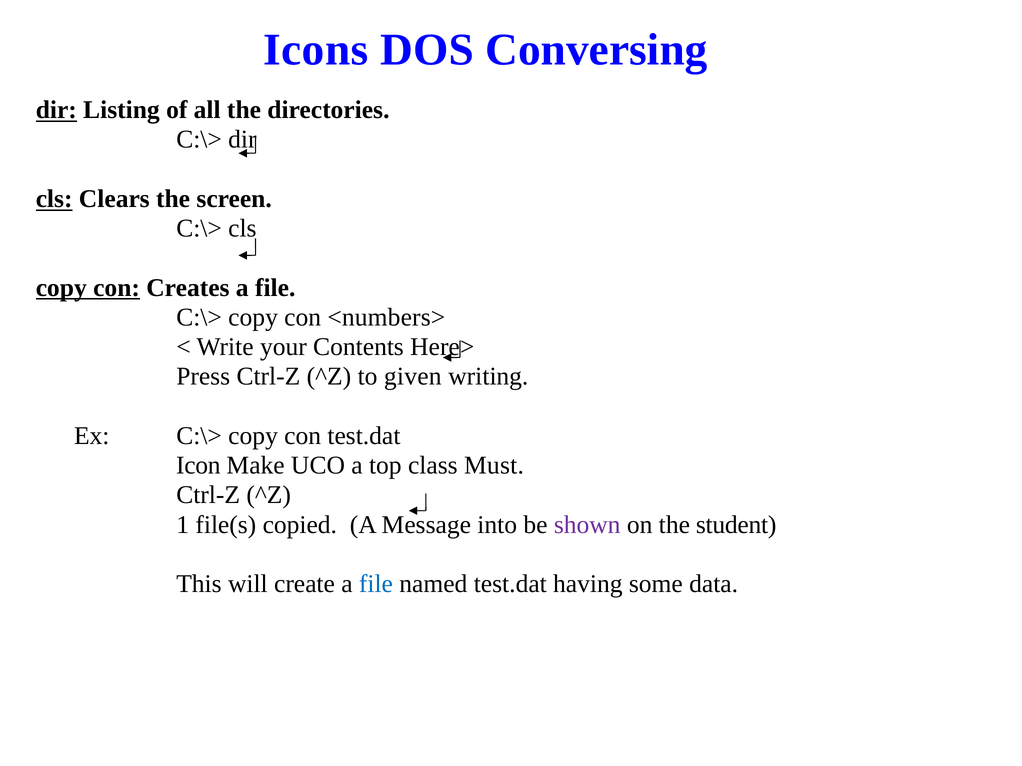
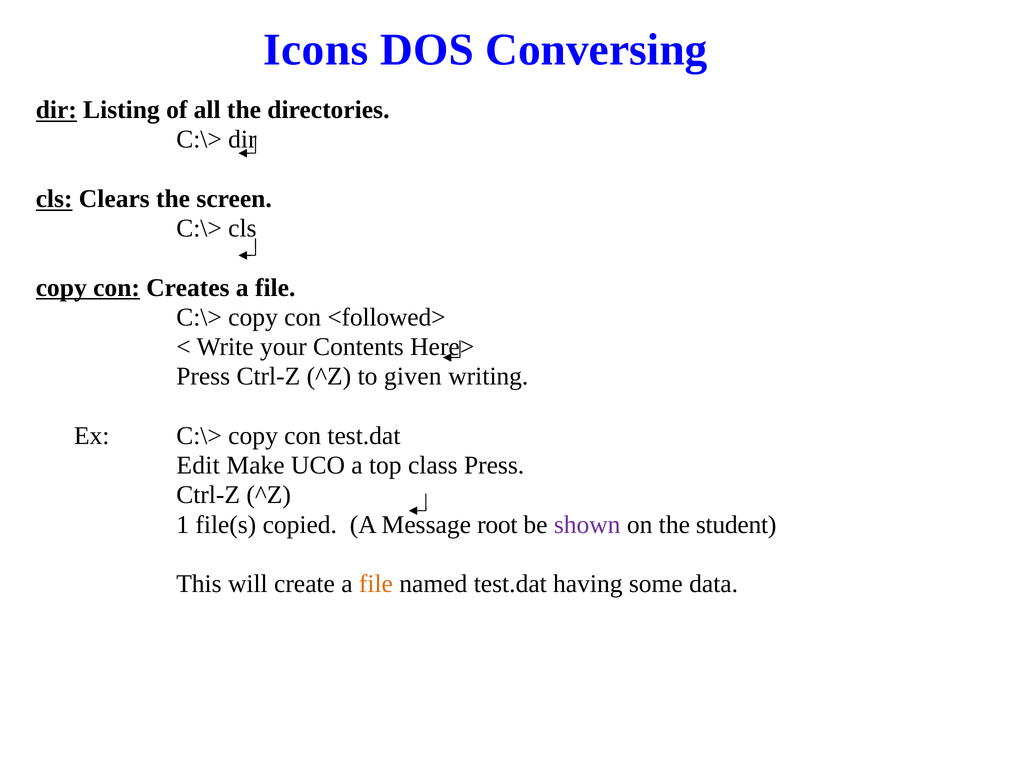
<numbers>: <numbers> -> <followed>
Icon: Icon -> Edit
class Must: Must -> Press
into: into -> root
file at (376, 584) colour: blue -> orange
